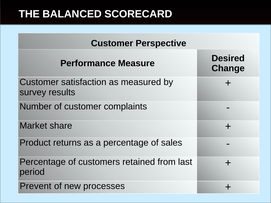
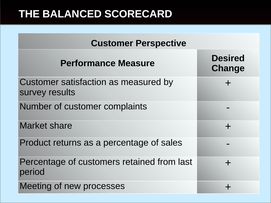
Prevent: Prevent -> Meeting
